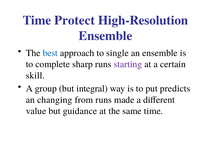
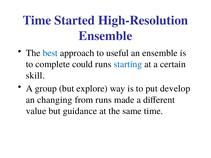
Protect: Protect -> Started
single: single -> useful
sharp: sharp -> could
starting colour: purple -> blue
integral: integral -> explore
predicts: predicts -> develop
